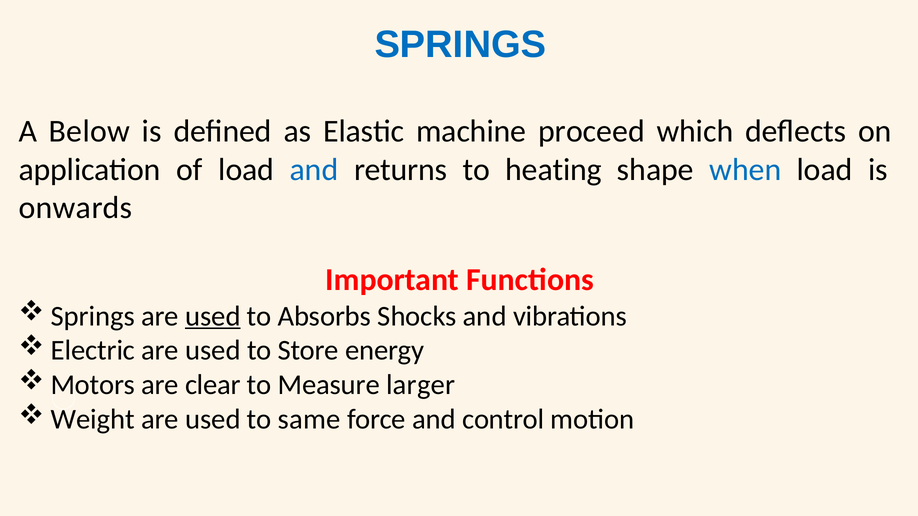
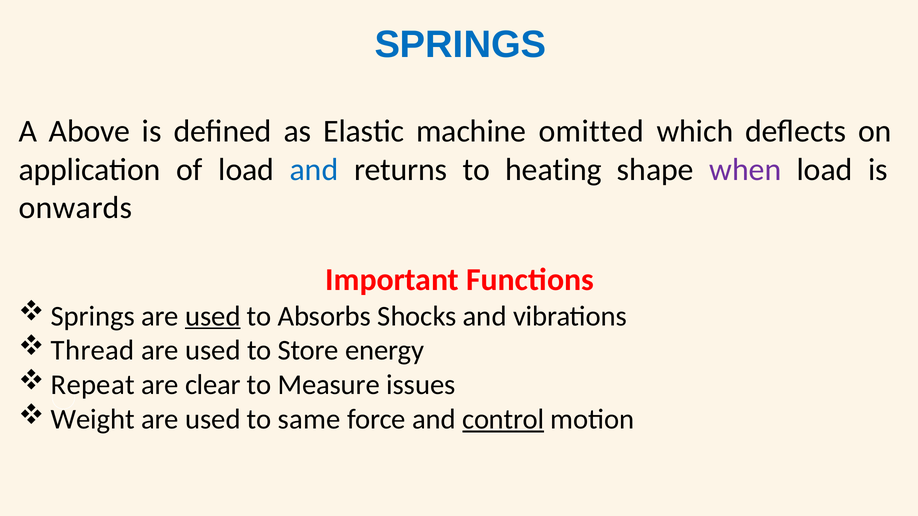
Below: Below -> Above
proceed: proceed -> omitted
when colour: blue -> purple
Electric: Electric -> Thread
Motors: Motors -> Repeat
larger: larger -> issues
control underline: none -> present
